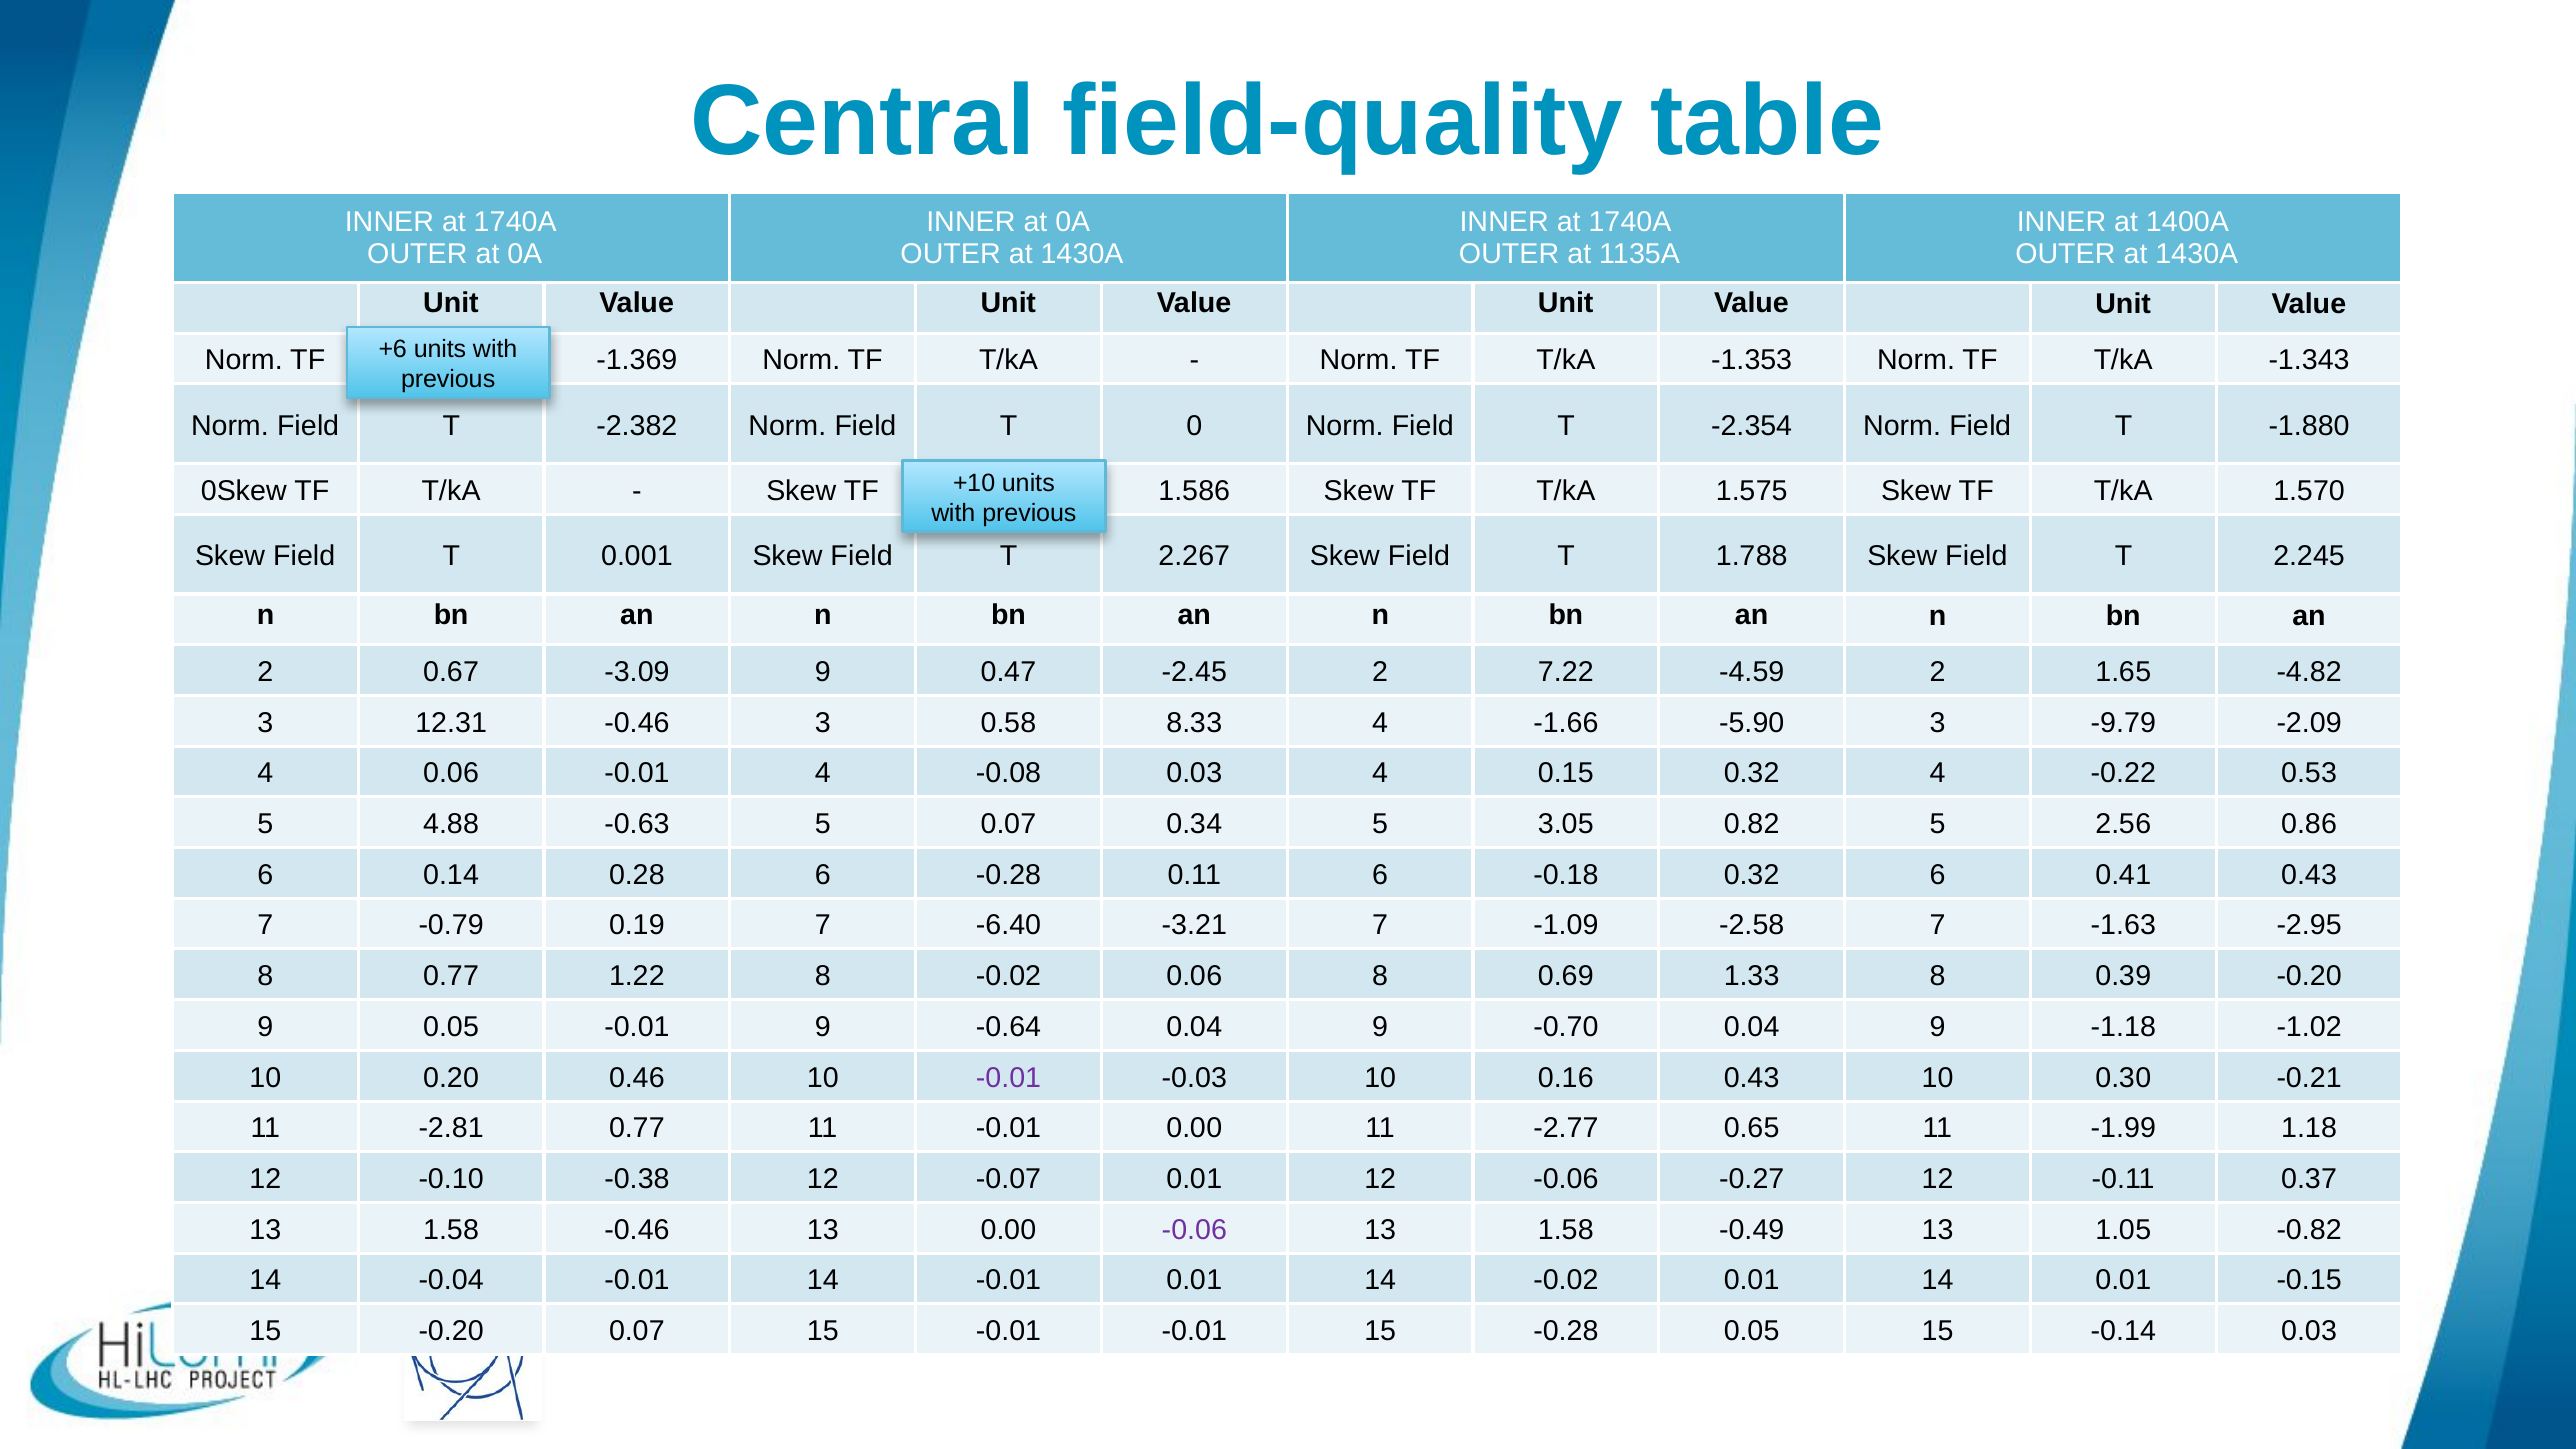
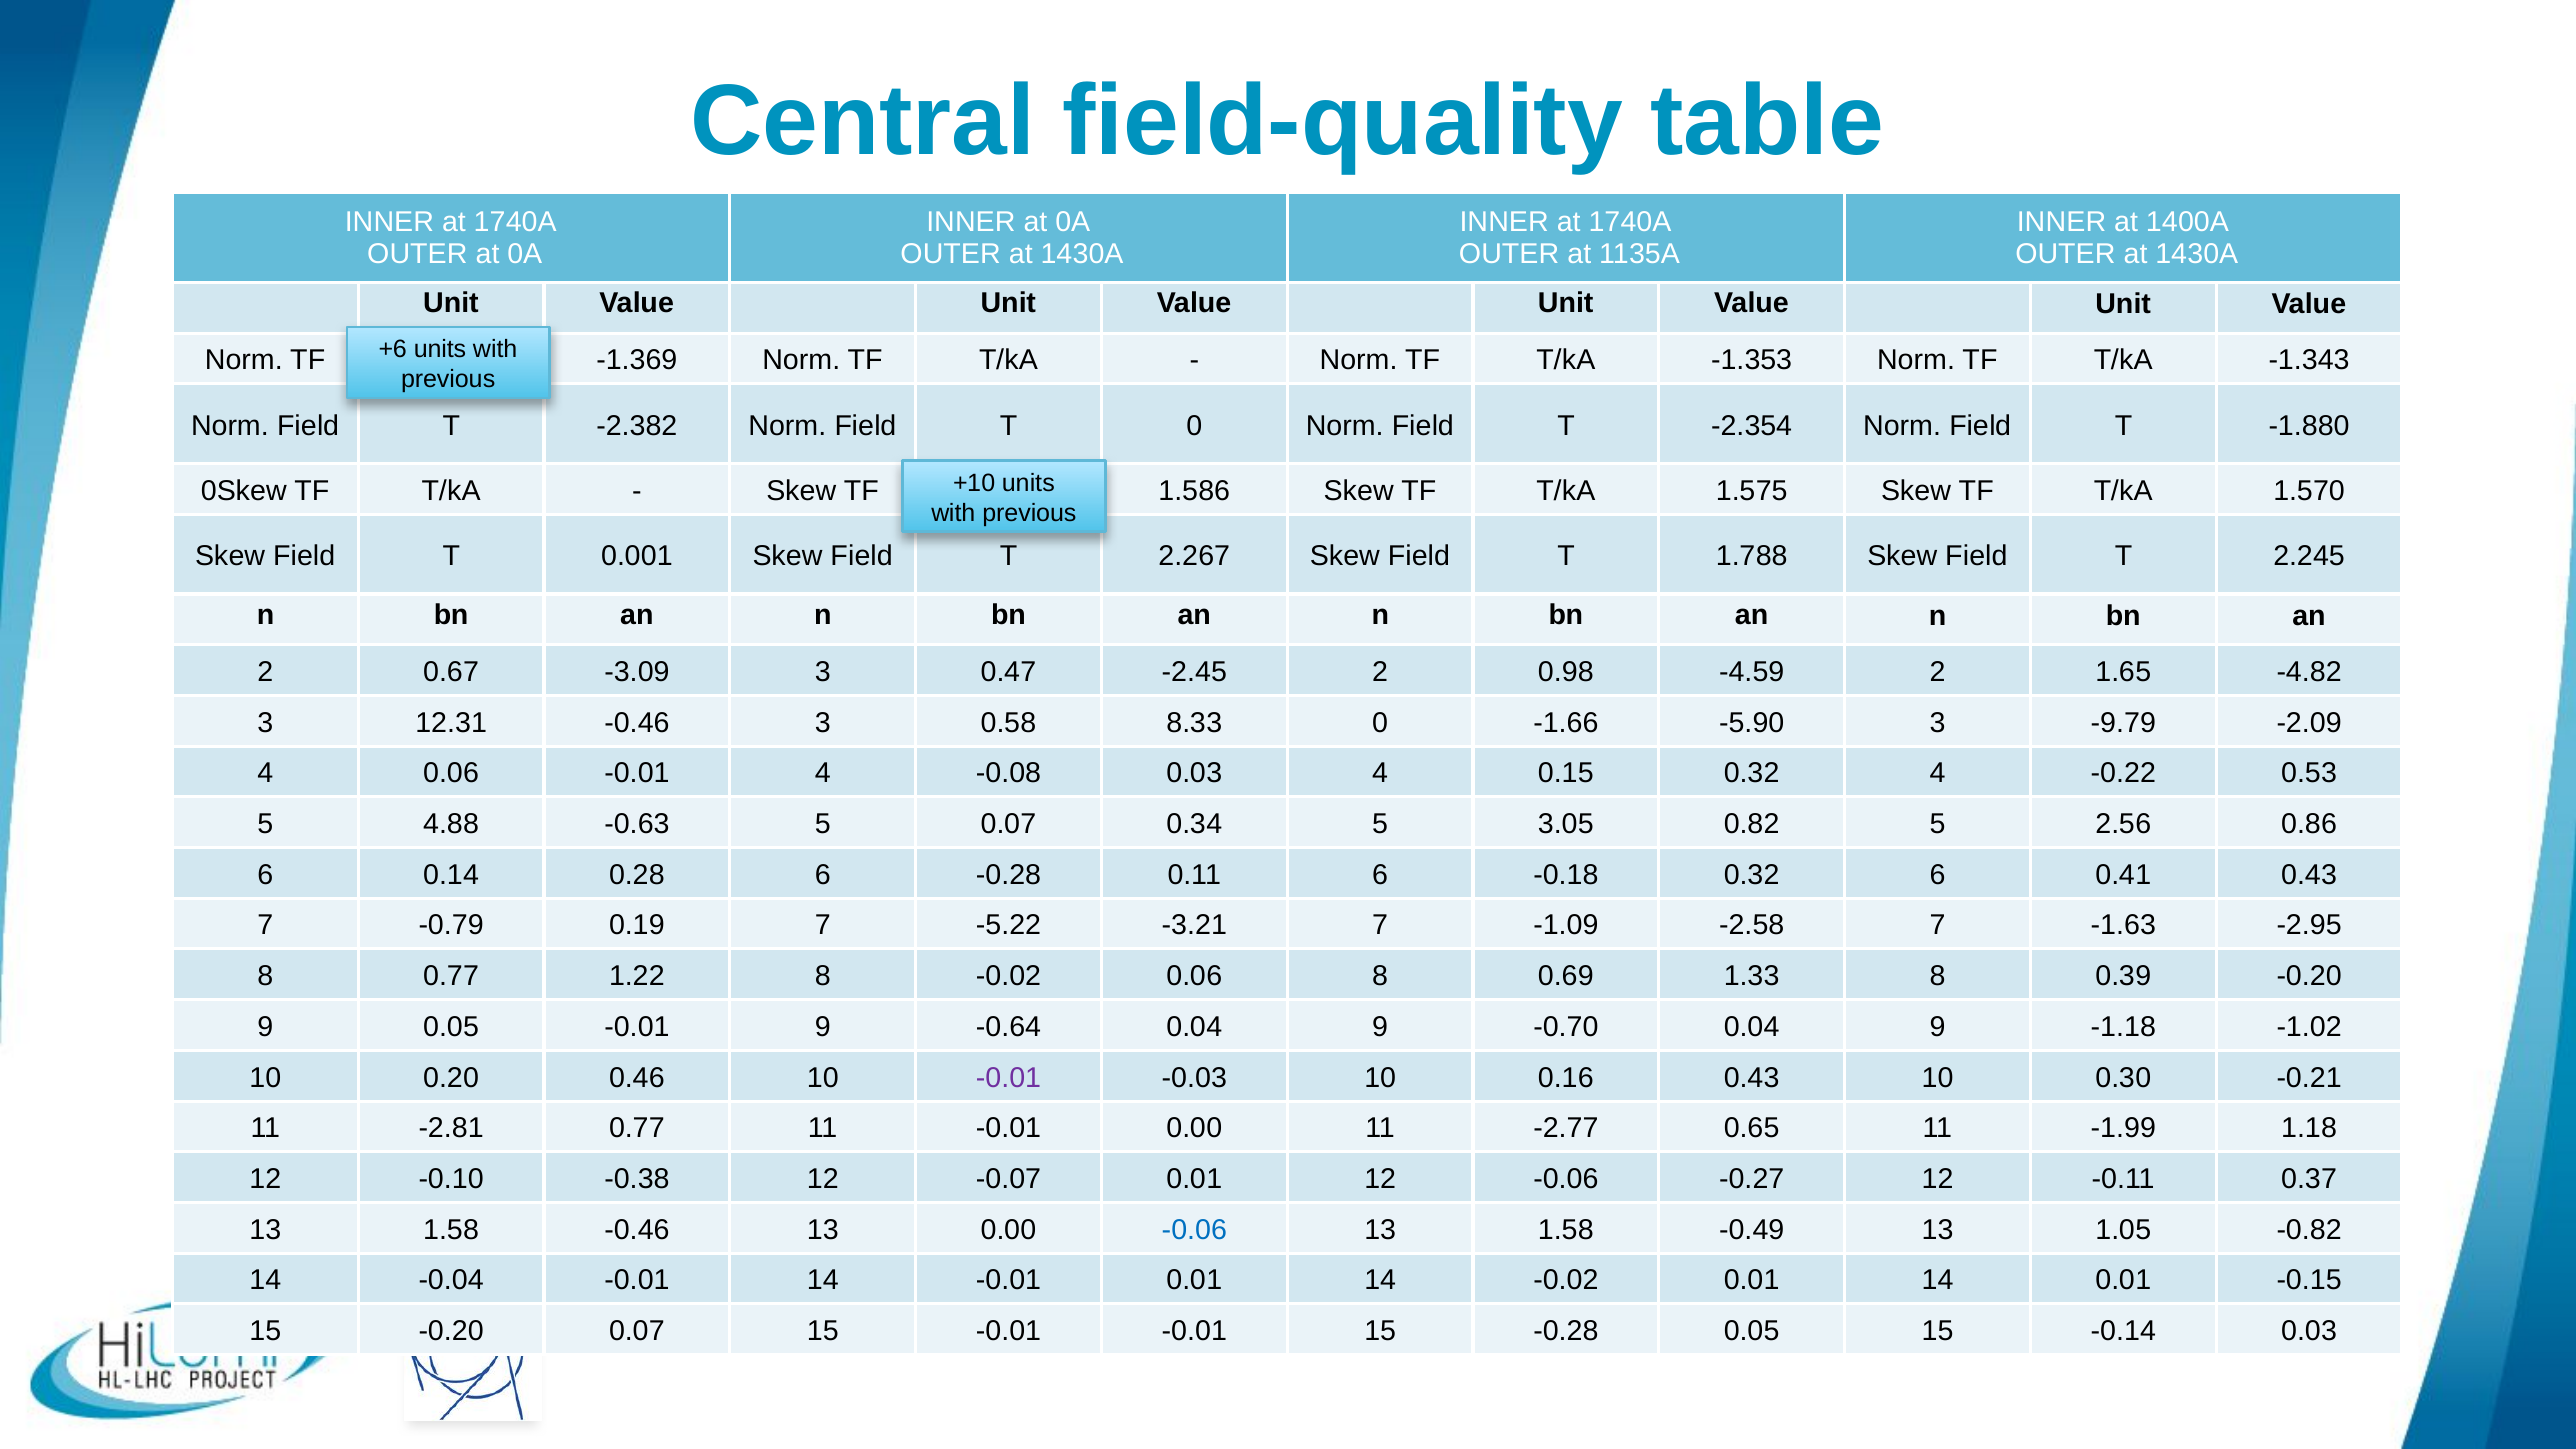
-3.09 9: 9 -> 3
7.22: 7.22 -> 0.98
8.33 4: 4 -> 0
-6.40: -6.40 -> -5.22
-0.06 at (1194, 1230) colour: purple -> blue
